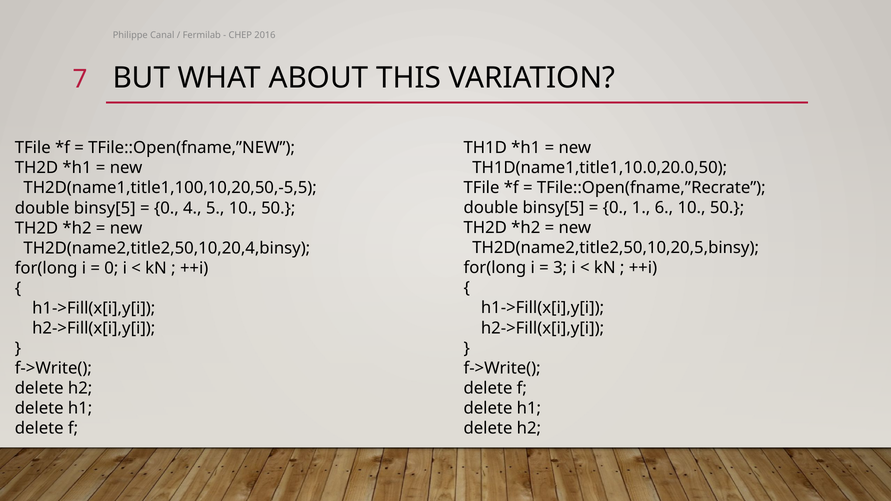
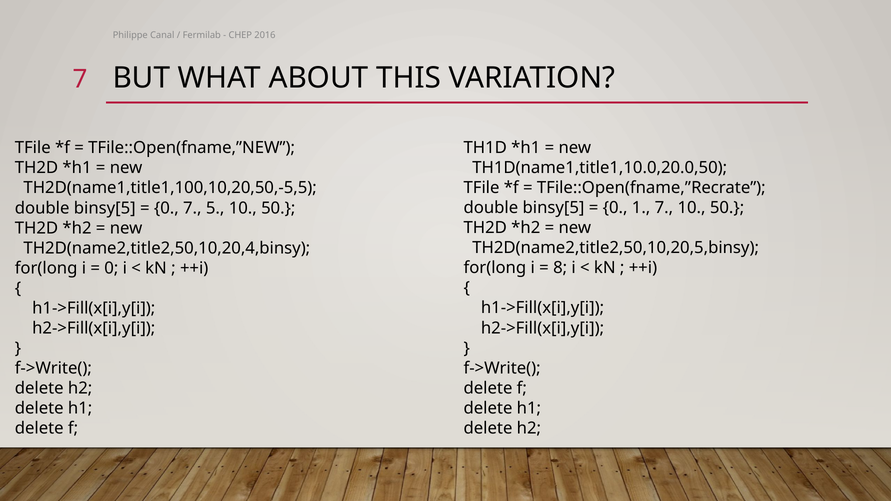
1 6: 6 -> 7
0 4: 4 -> 7
3: 3 -> 8
